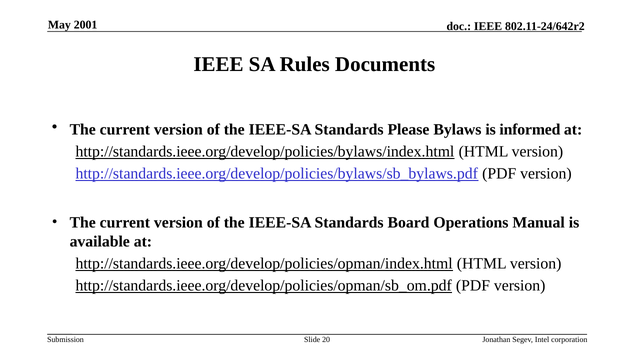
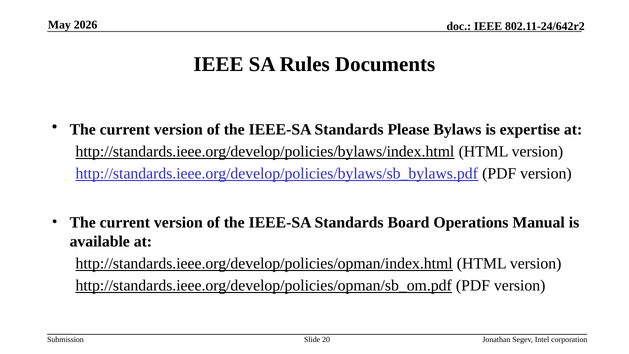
2001: 2001 -> 2026
informed: informed -> expertise
